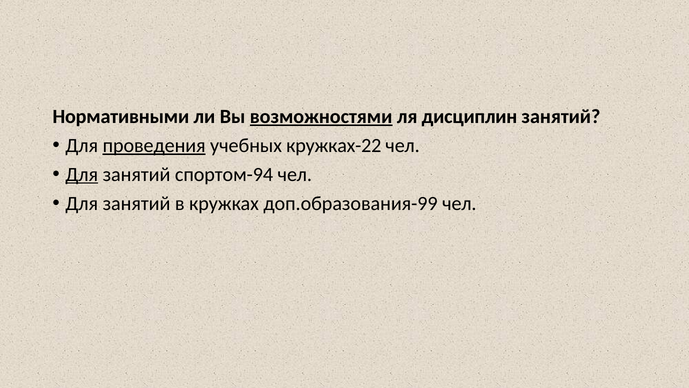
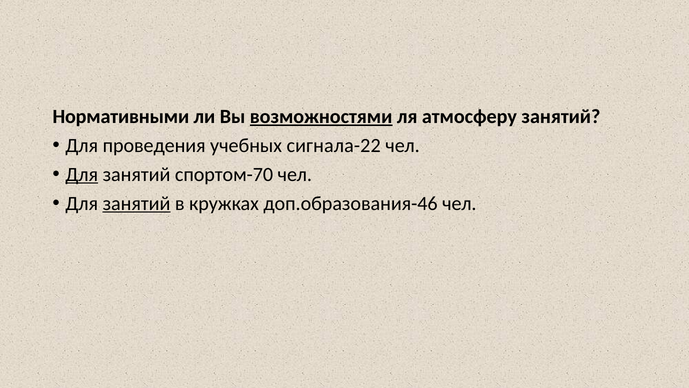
дисциплин: дисциплин -> атмосферу
проведения underline: present -> none
кружках-22: кружках-22 -> сигнала-22
спортом-94: спортом-94 -> спортом-70
занятий at (137, 203) underline: none -> present
доп.образования-99: доп.образования-99 -> доп.образования-46
